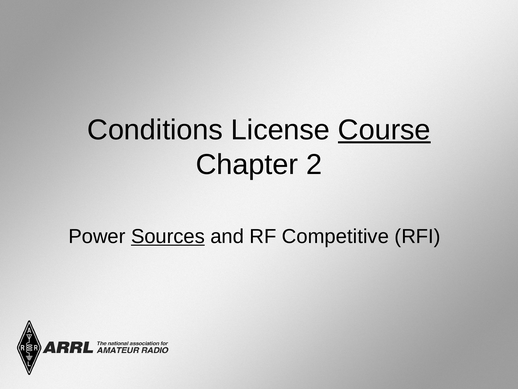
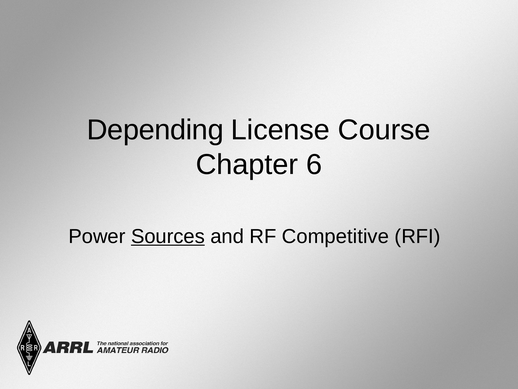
Conditions: Conditions -> Depending
Course underline: present -> none
2: 2 -> 6
